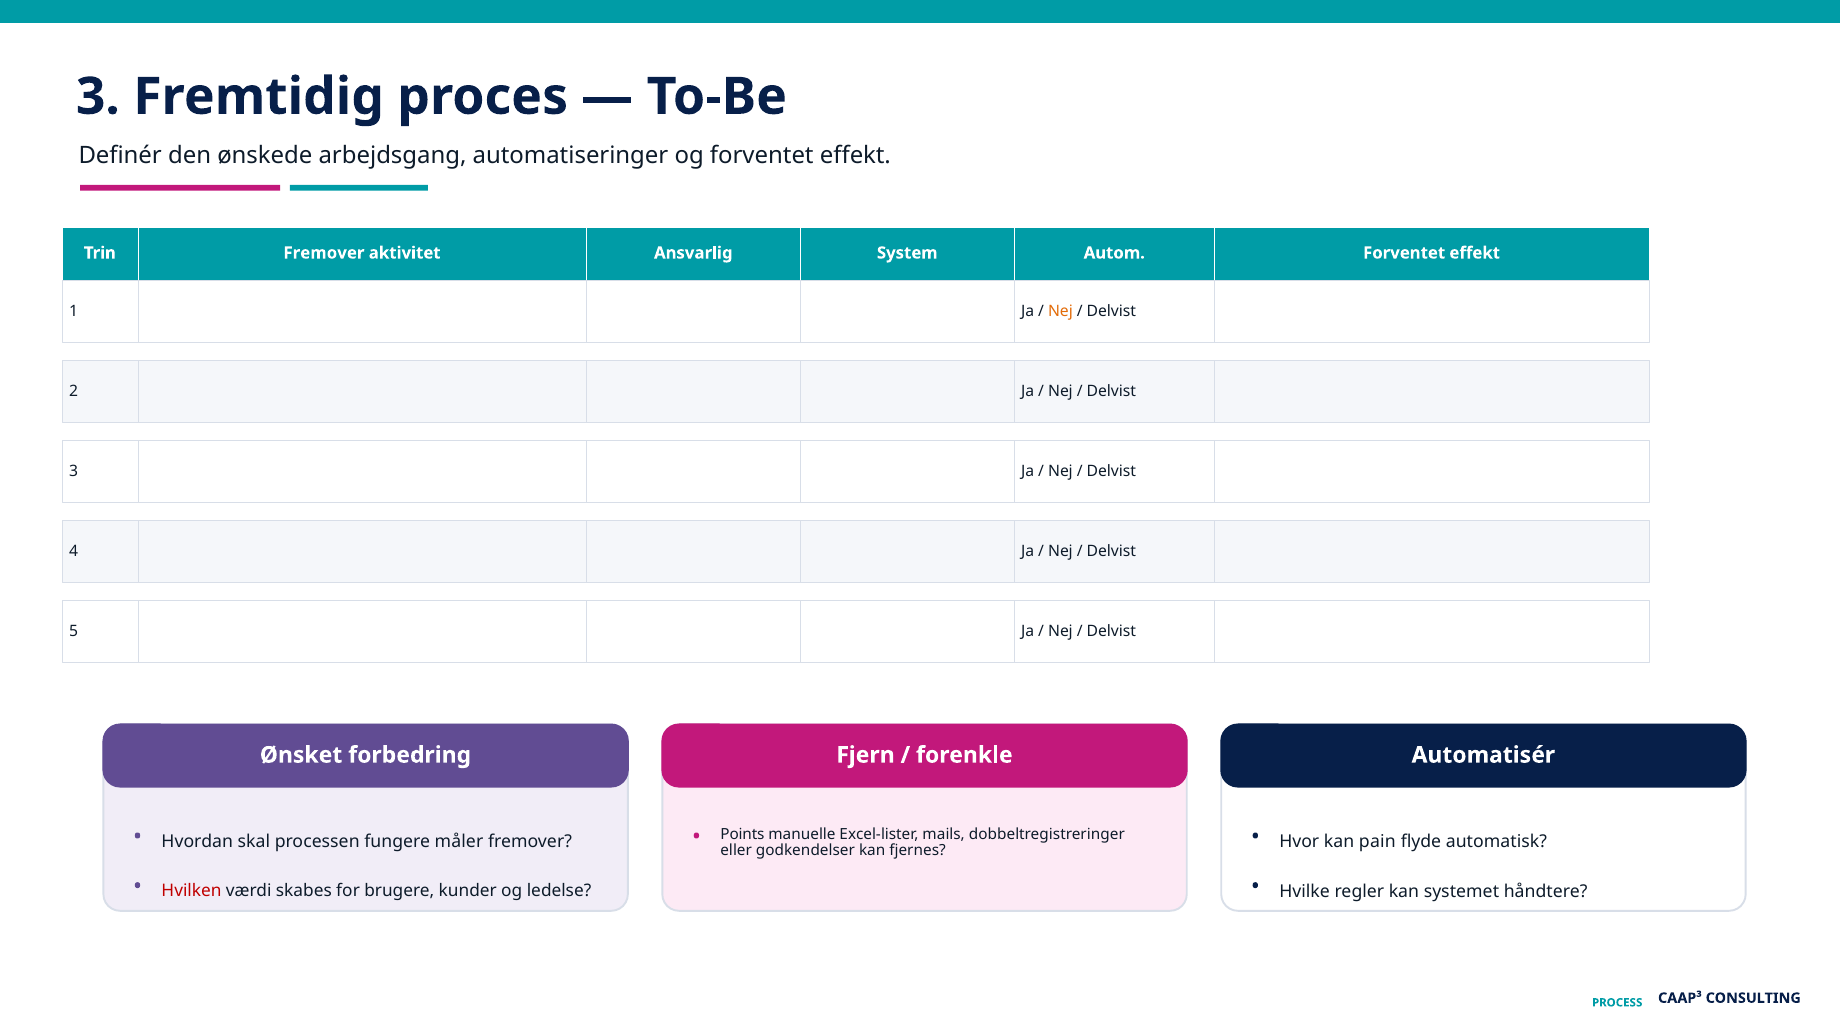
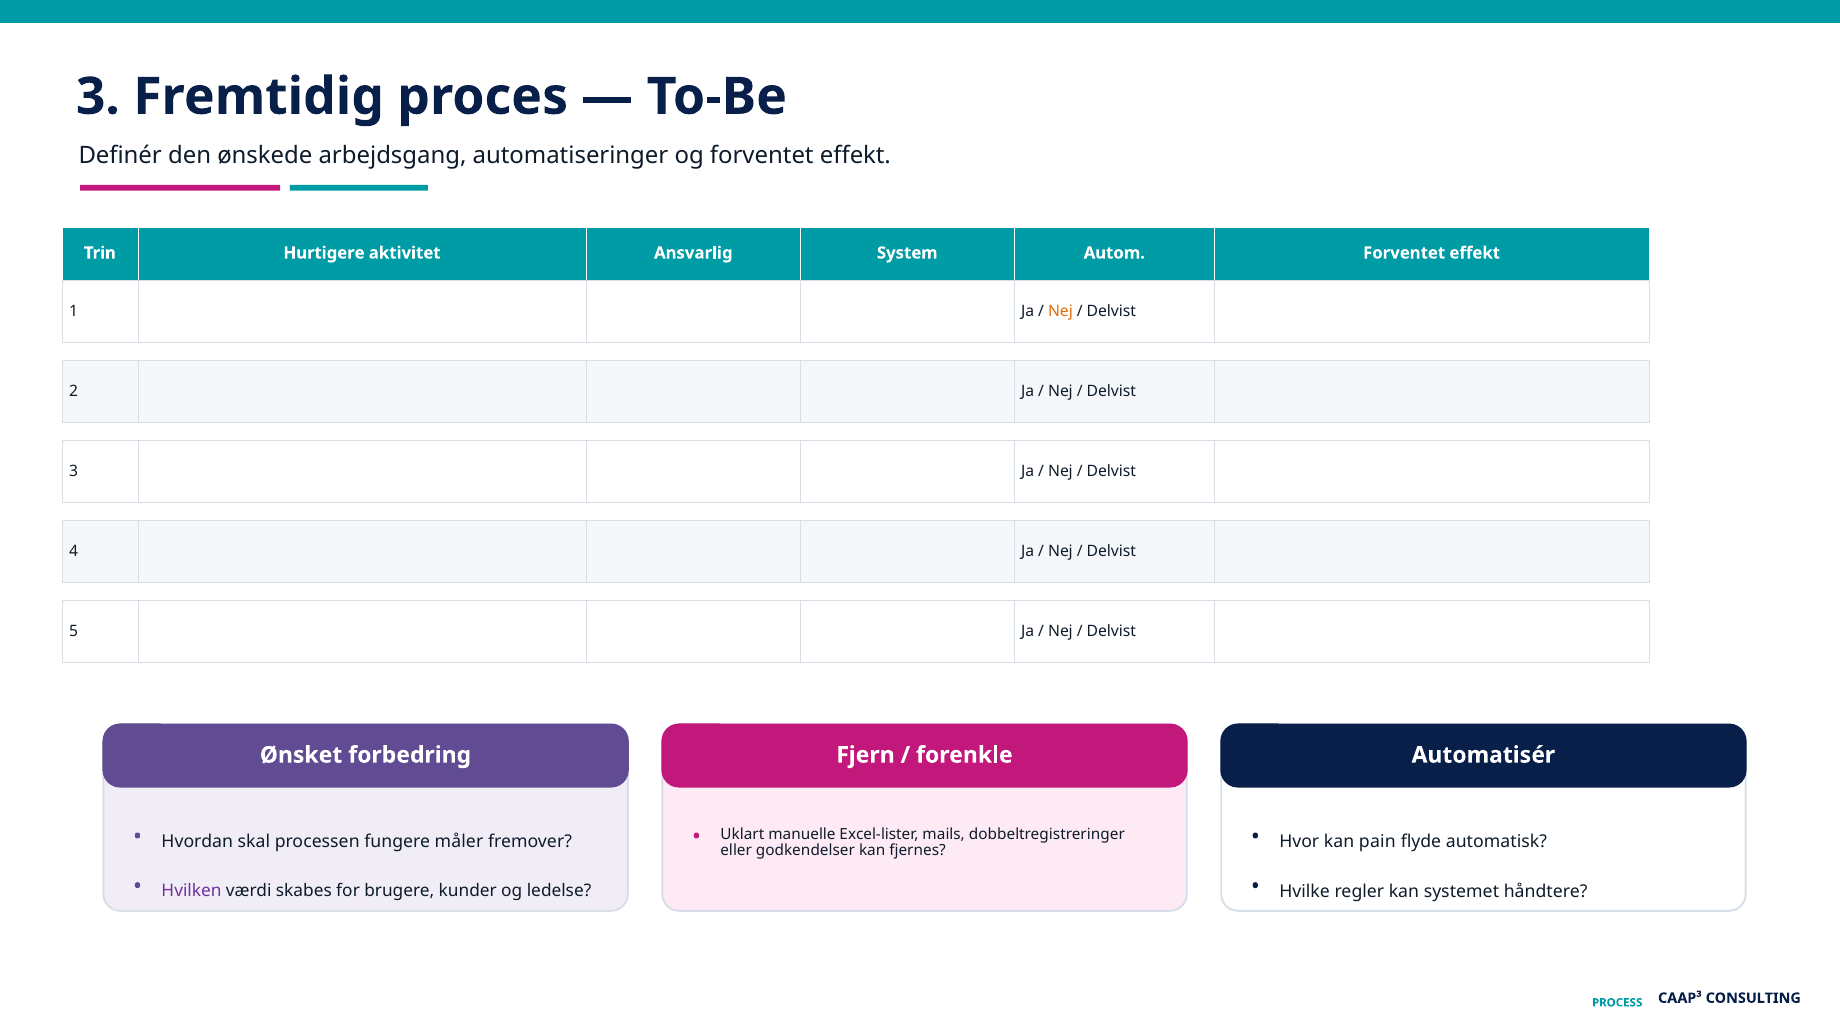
Trin Fremover: Fremover -> Hurtigere
Points: Points -> Uklart
Hvilken colour: red -> purple
